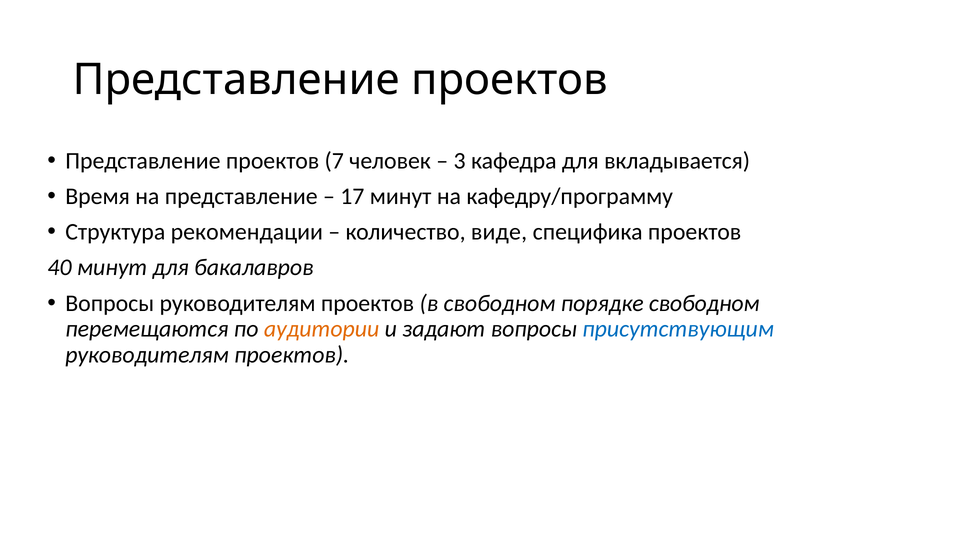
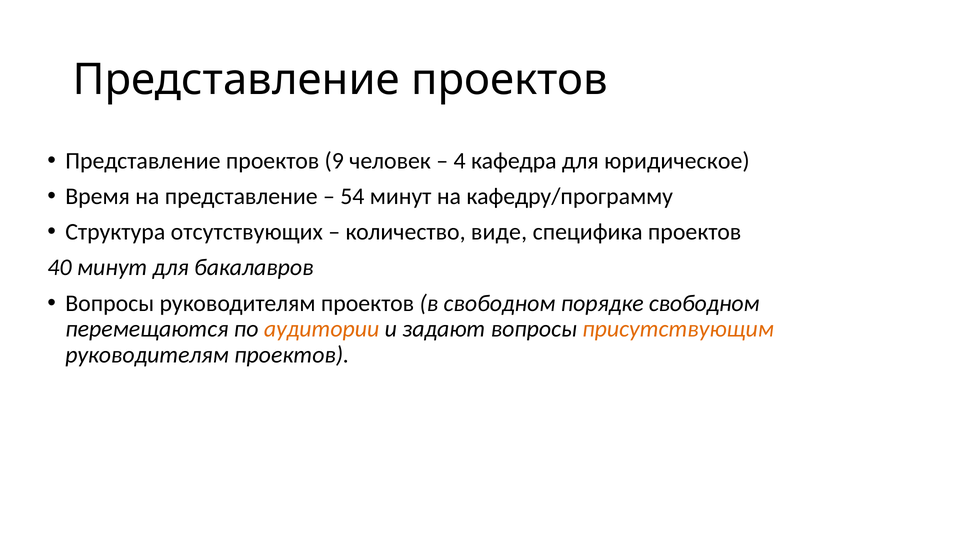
7: 7 -> 9
3: 3 -> 4
вкладывается: вкладывается -> юридическое
17: 17 -> 54
рекомендации: рекомендации -> отсутствующих
присутствующим colour: blue -> orange
